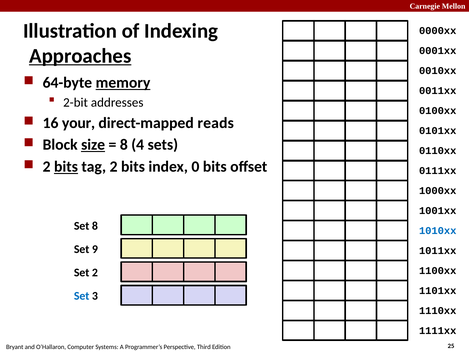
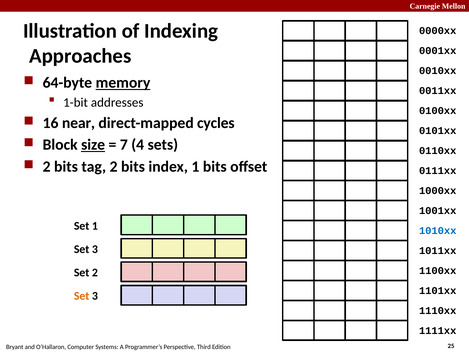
Approaches underline: present -> none
2-bit: 2-bit -> 1-bit
your: your -> near
reads: reads -> cycles
8 at (124, 145): 8 -> 7
bits at (66, 167) underline: present -> none
index 0: 0 -> 1
Set 8: 8 -> 1
9 at (95, 249): 9 -> 3
Set at (82, 296) colour: blue -> orange
